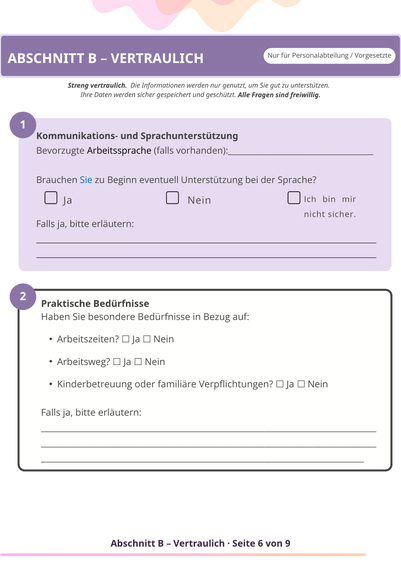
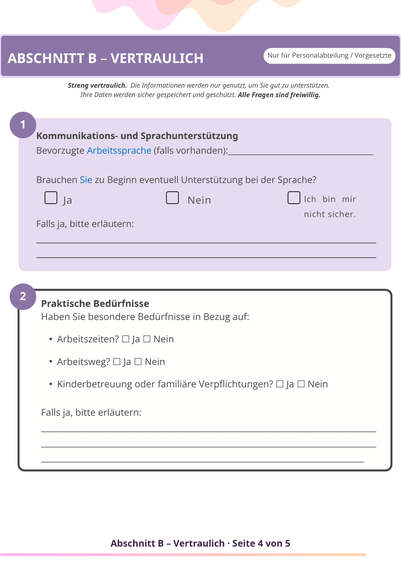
Arbeitssprache colour: black -> blue
6: 6 -> 4
9: 9 -> 5
